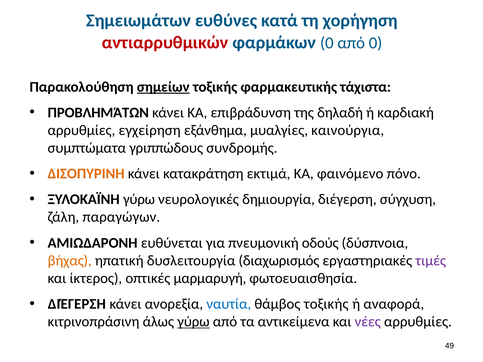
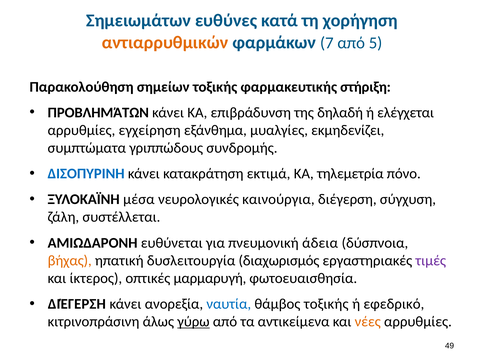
αντιαρρυθμικών colour: red -> orange
φαρμάκων 0: 0 -> 7
από 0: 0 -> 5
σημείων underline: present -> none
τάχιστα: τάχιστα -> στήριξη
καρδιακή: καρδιακή -> ελέγχεται
καινούργια: καινούργια -> εκμηδενίζει
ΔΙΣΟΠΥΡΙΝΗ colour: orange -> blue
φαινόμενο: φαινόμενο -> τηλεμετρία
ΞΥΛΟΚΑΪΝΗ γύρω: γύρω -> μέσα
δημιουργία: δημιουργία -> καινούργια
παραγώγων: παραγώγων -> συστέλλεται
οδούς: οδούς -> άδεια
αναφορά: αναφορά -> εφεδρικό
νέες colour: purple -> orange
